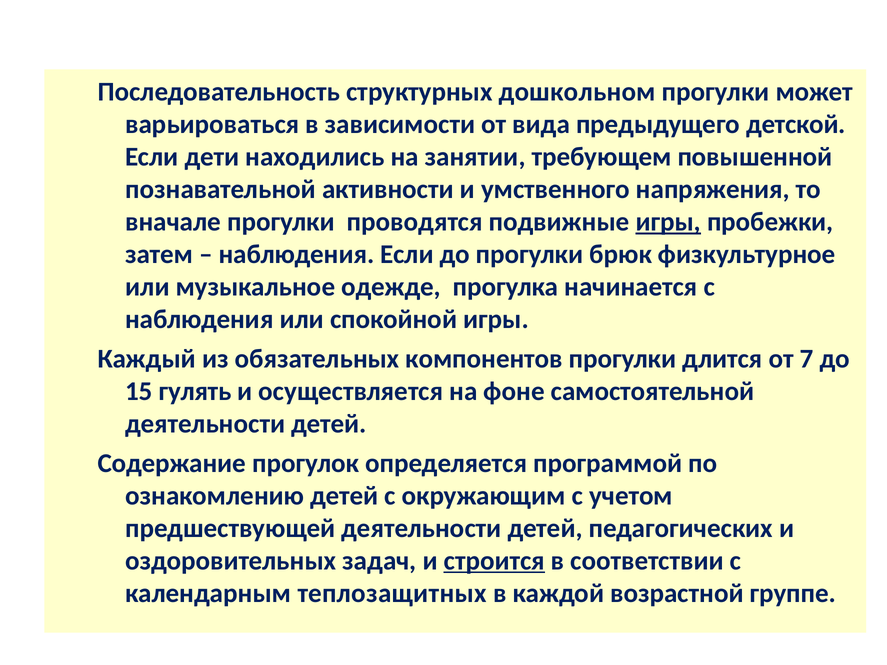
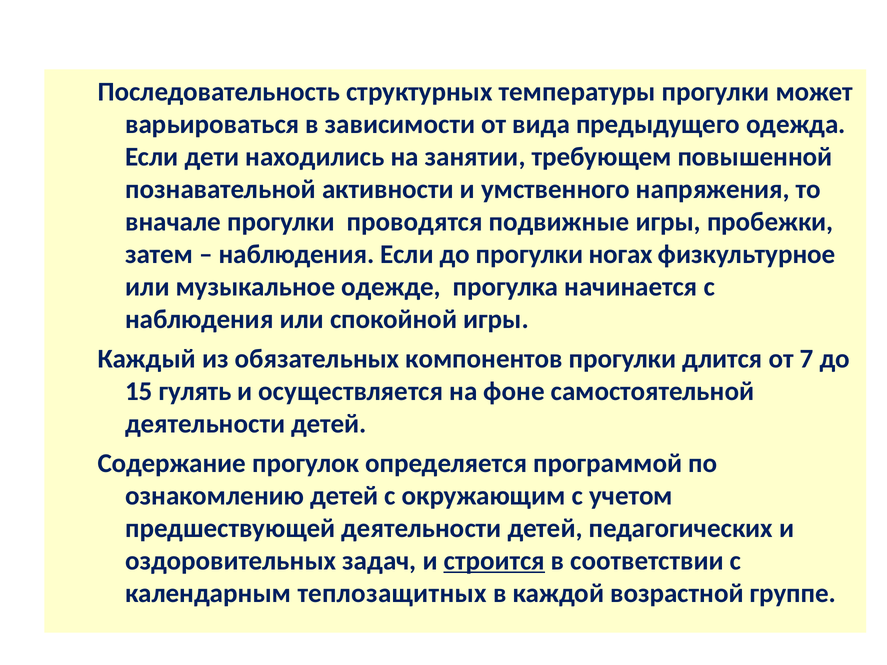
дошкольном: дошкольном -> температуры
детской: детской -> одежда
игры at (668, 222) underline: present -> none
брюк: брюк -> ногах
